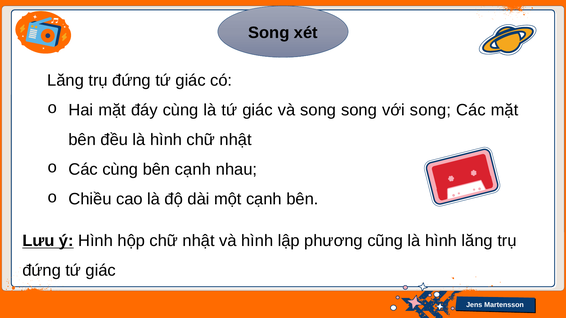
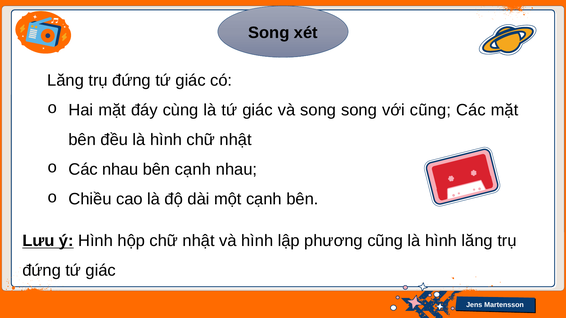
với song: song -> cũng
Các cùng: cùng -> nhau
